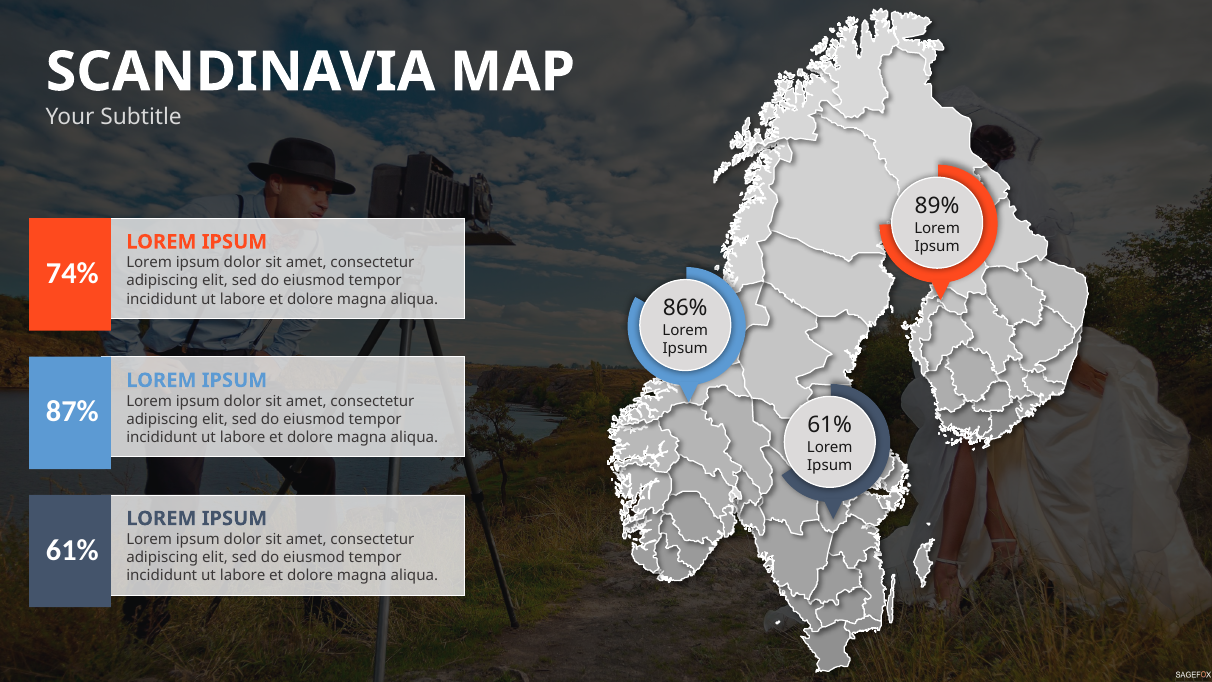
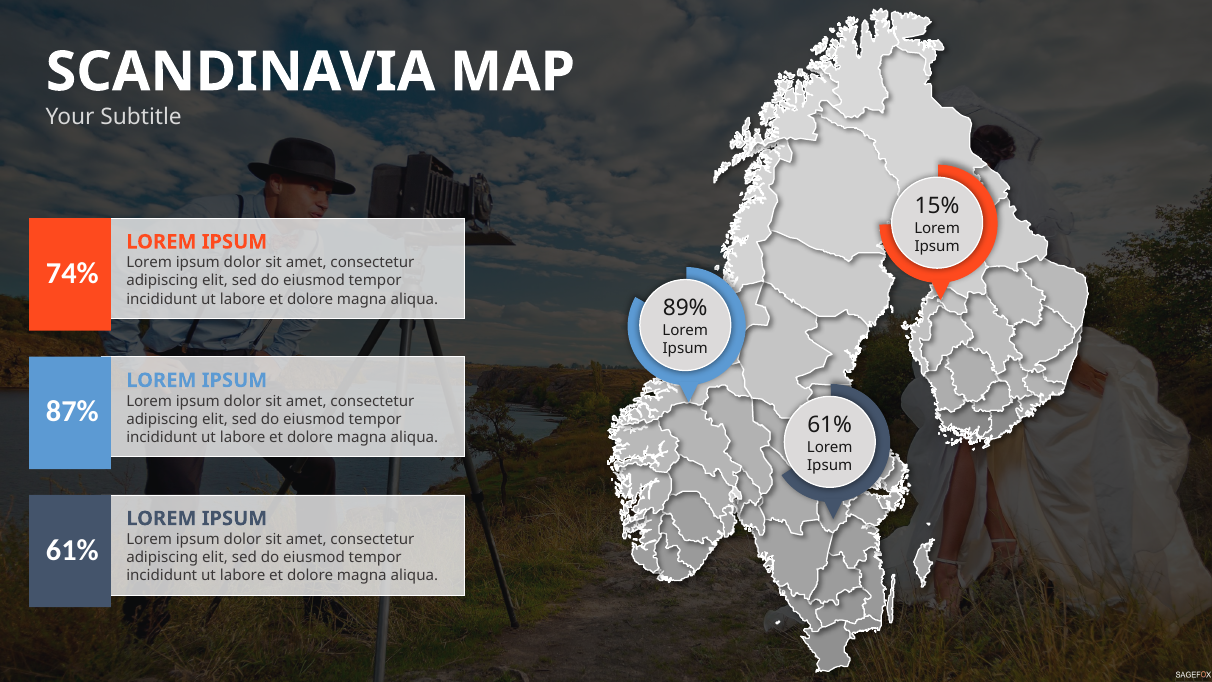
89%: 89% -> 15%
86%: 86% -> 89%
